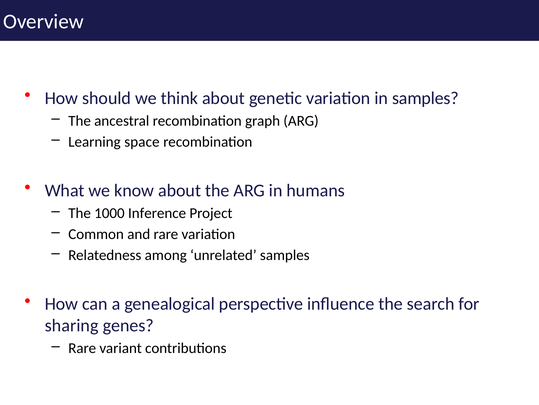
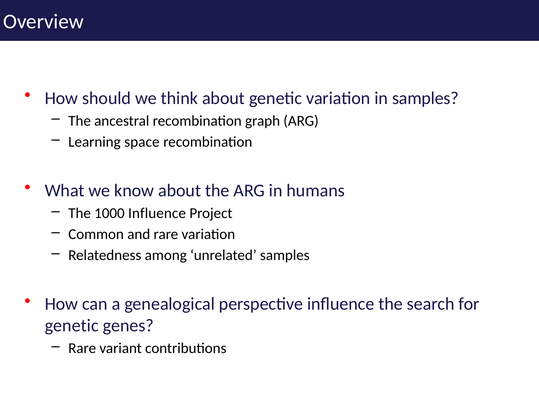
1000 Inference: Inference -> Influence
sharing at (72, 325): sharing -> genetic
